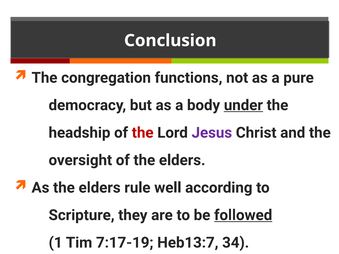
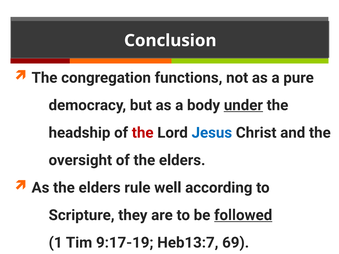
Jesus colour: purple -> blue
7:17-19: 7:17-19 -> 9:17-19
34: 34 -> 69
